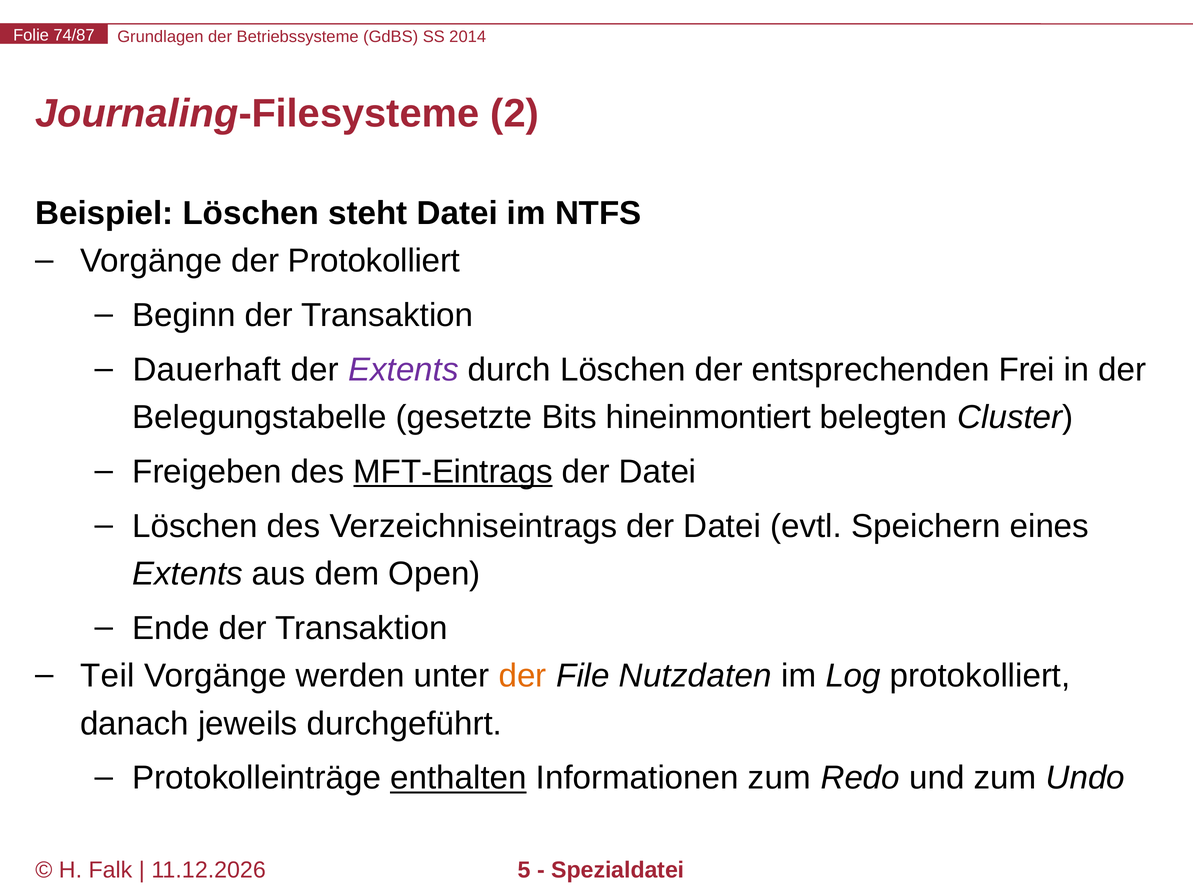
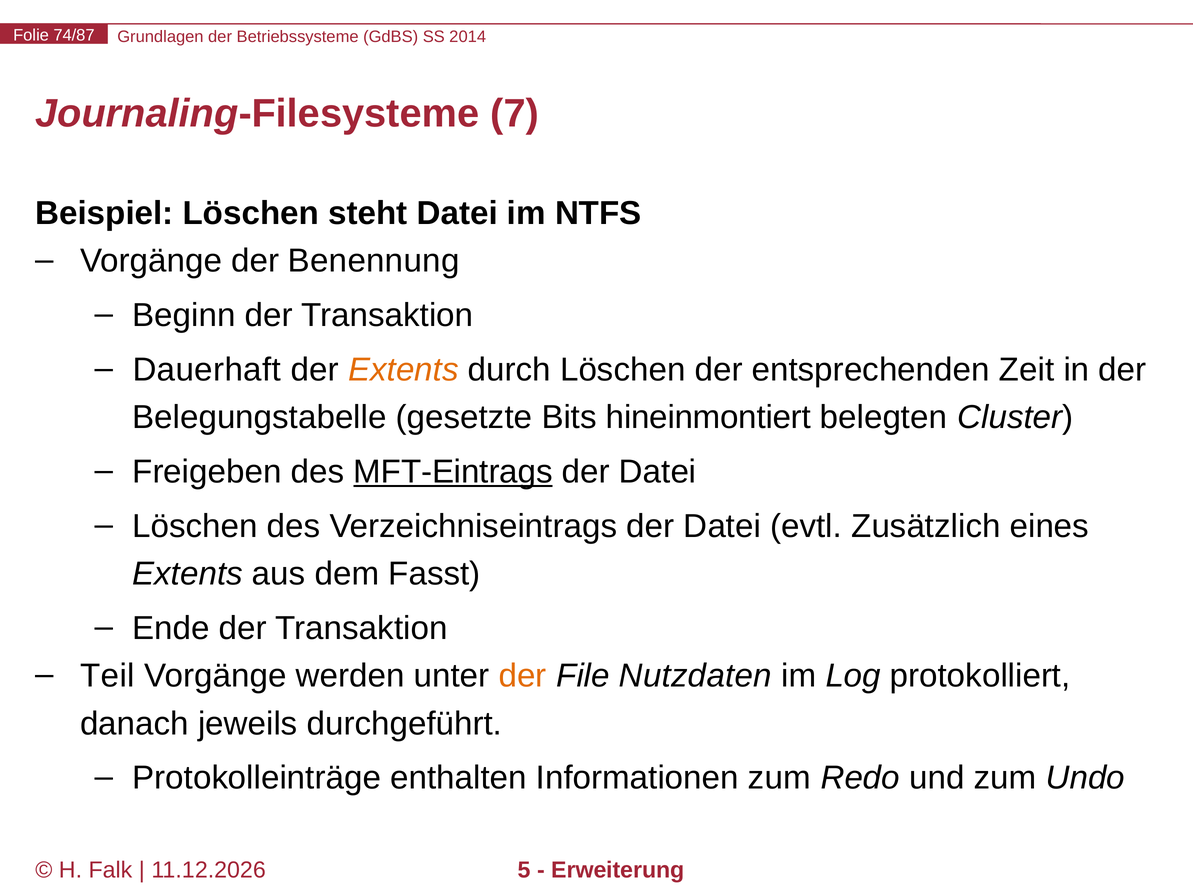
2: 2 -> 7
der Protokolliert: Protokolliert -> Benennung
Extents at (403, 370) colour: purple -> orange
Frei: Frei -> Zeit
Speichern: Speichern -> Zusätzlich
Open: Open -> Fasst
enthalten underline: present -> none
Spezialdatei: Spezialdatei -> Erweiterung
